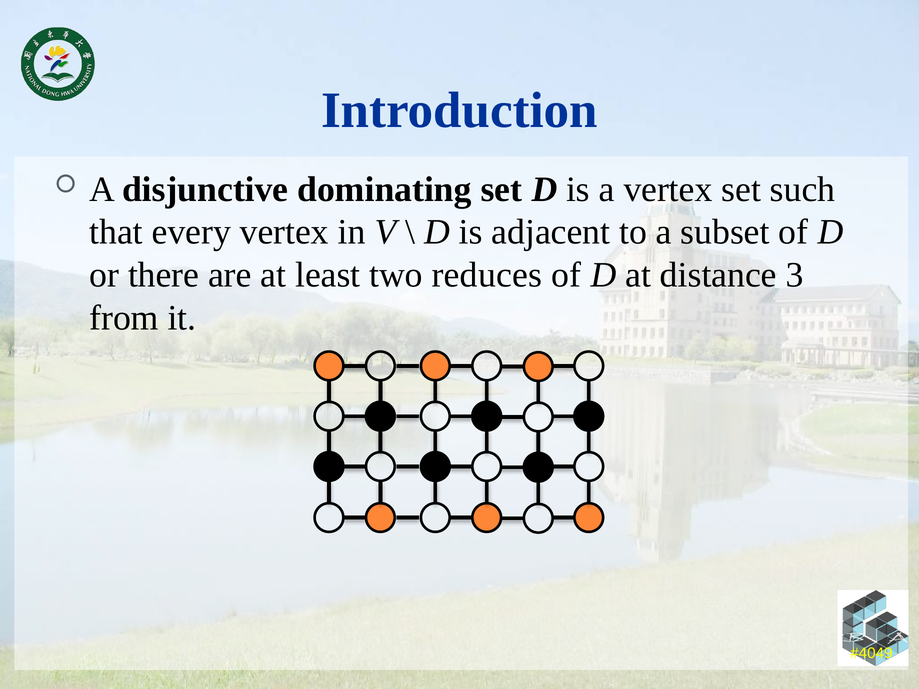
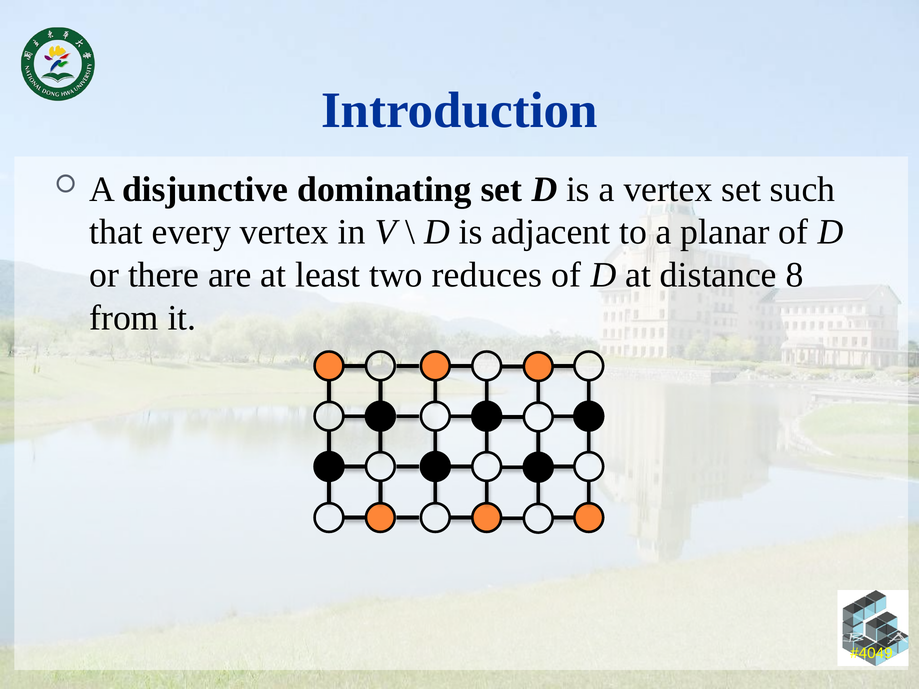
subset: subset -> planar
3: 3 -> 8
